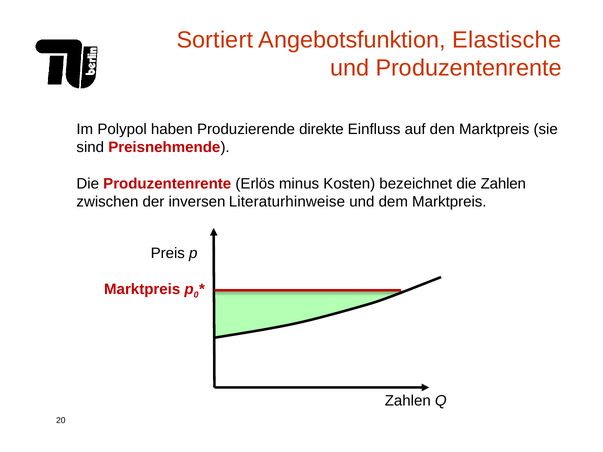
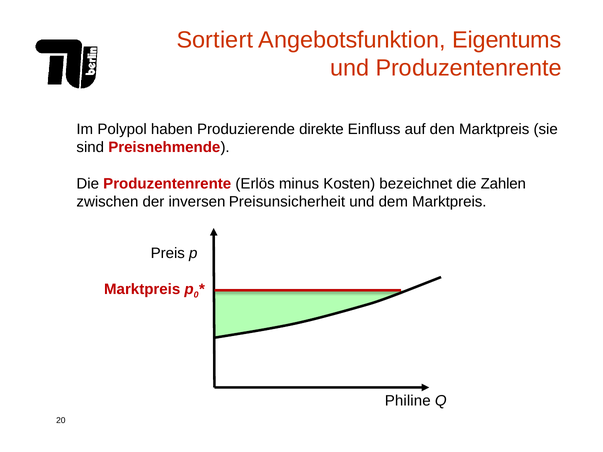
Elastische: Elastische -> Eigentums
Literaturhinweise: Literaturhinweise -> Preisunsicherheit
Zahlen at (408, 401): Zahlen -> Philine
